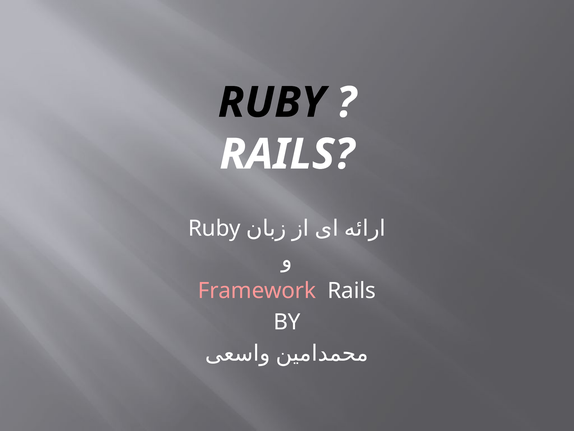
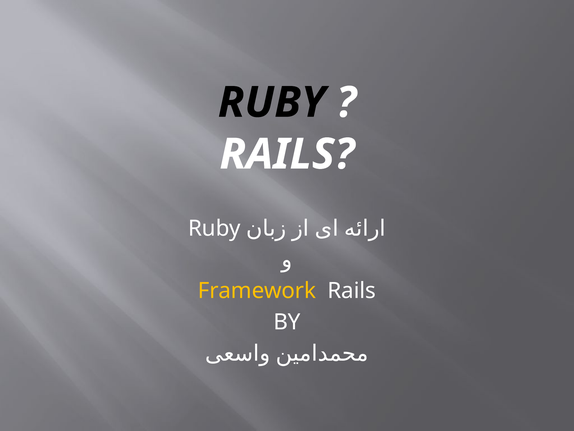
Framework colour: pink -> yellow
